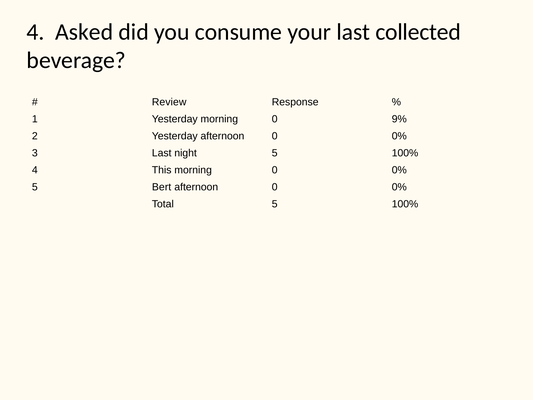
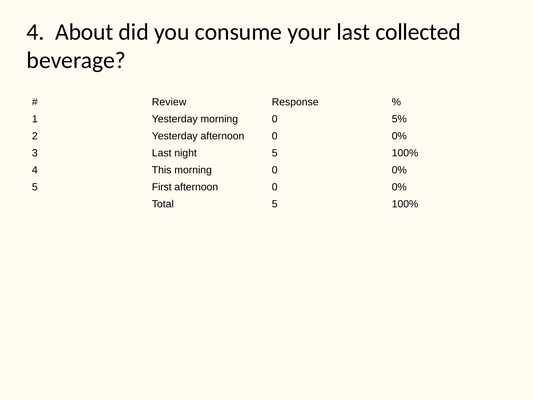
Asked: Asked -> About
9%: 9% -> 5%
Bert: Bert -> First
